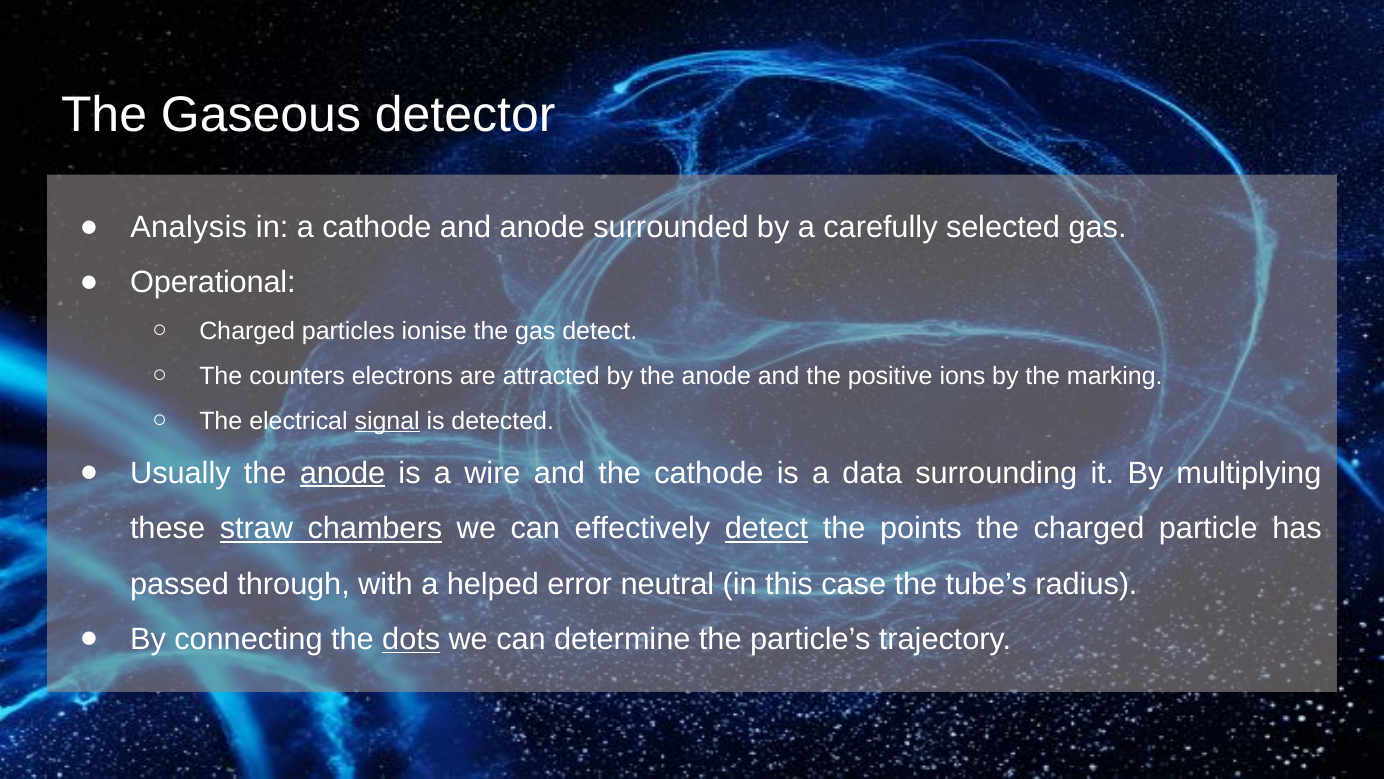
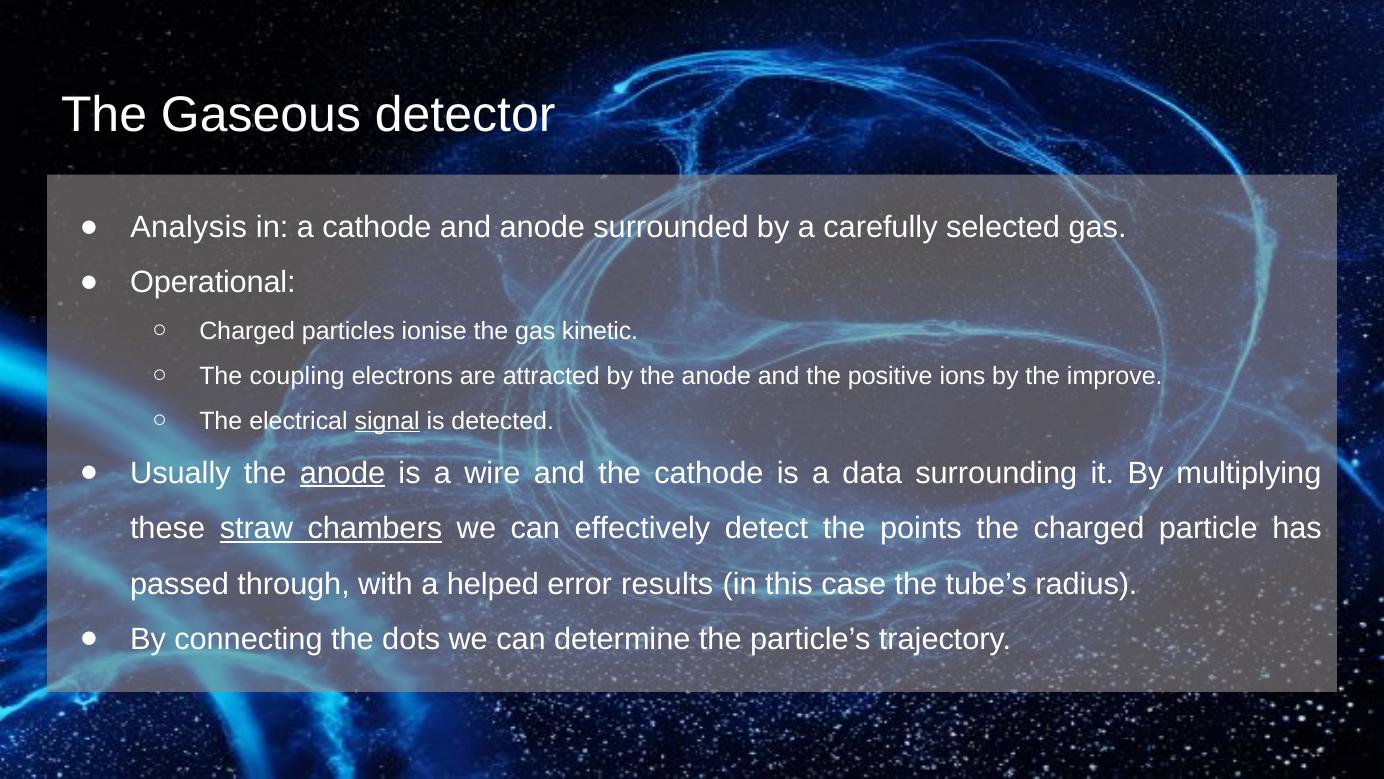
gas detect: detect -> kinetic
counters: counters -> coupling
marking: marking -> improve
detect at (767, 528) underline: present -> none
neutral: neutral -> results
dots underline: present -> none
